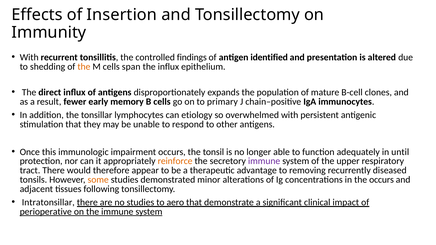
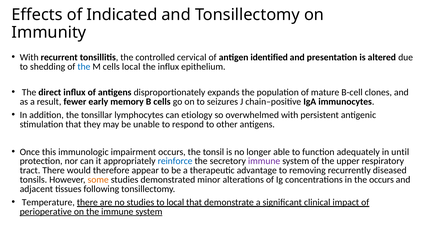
Insertion: Insertion -> Indicated
findings: findings -> cervical
the at (84, 67) colour: orange -> blue
cells span: span -> local
primary: primary -> seizures
reinforce colour: orange -> blue
Intratonsillar: Intratonsillar -> Temperature
to aero: aero -> local
